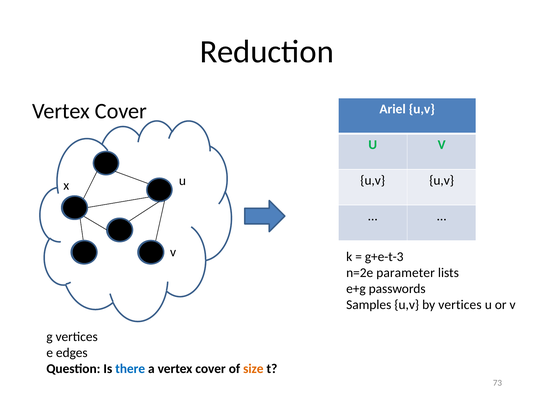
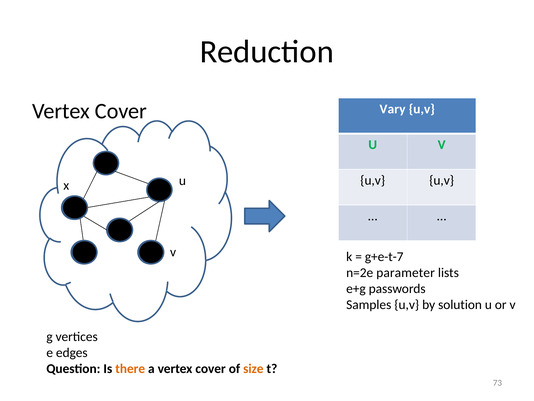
Ariel: Ariel -> Vary
g+e-t-3: g+e-t-3 -> g+e-t-7
by vertices: vertices -> solution
there colour: blue -> orange
